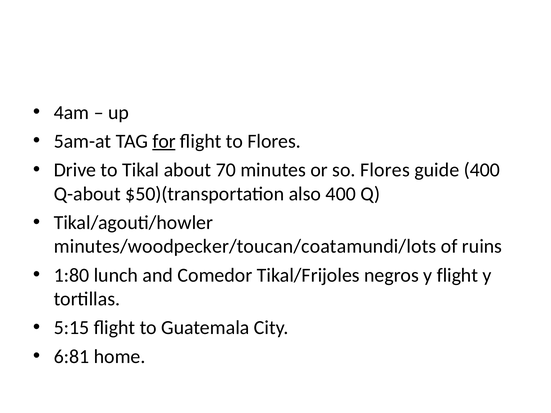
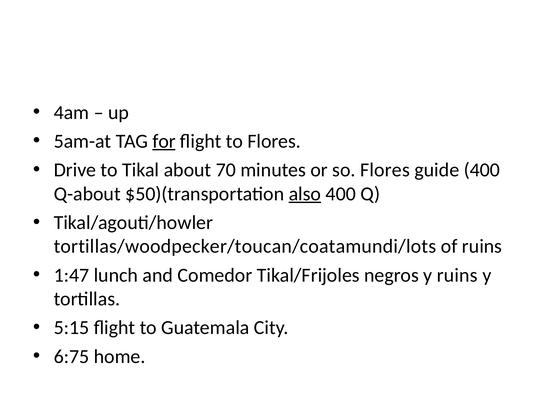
also underline: none -> present
minutes/woodpecker/toucan/coatamundi/lots: minutes/woodpecker/toucan/coatamundi/lots -> tortillas/woodpecker/toucan/coatamundi/lots
1:80: 1:80 -> 1:47
y flight: flight -> ruins
6:81: 6:81 -> 6:75
